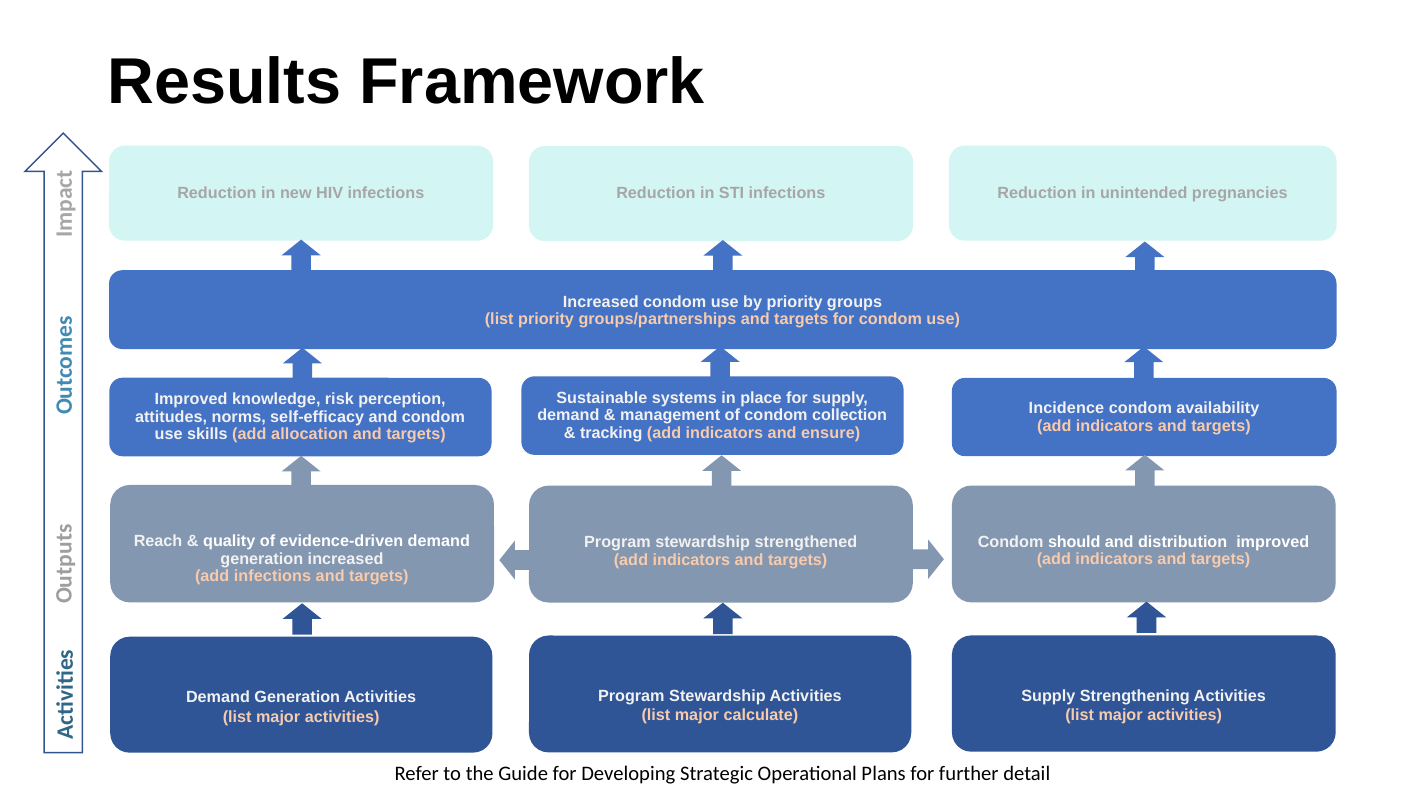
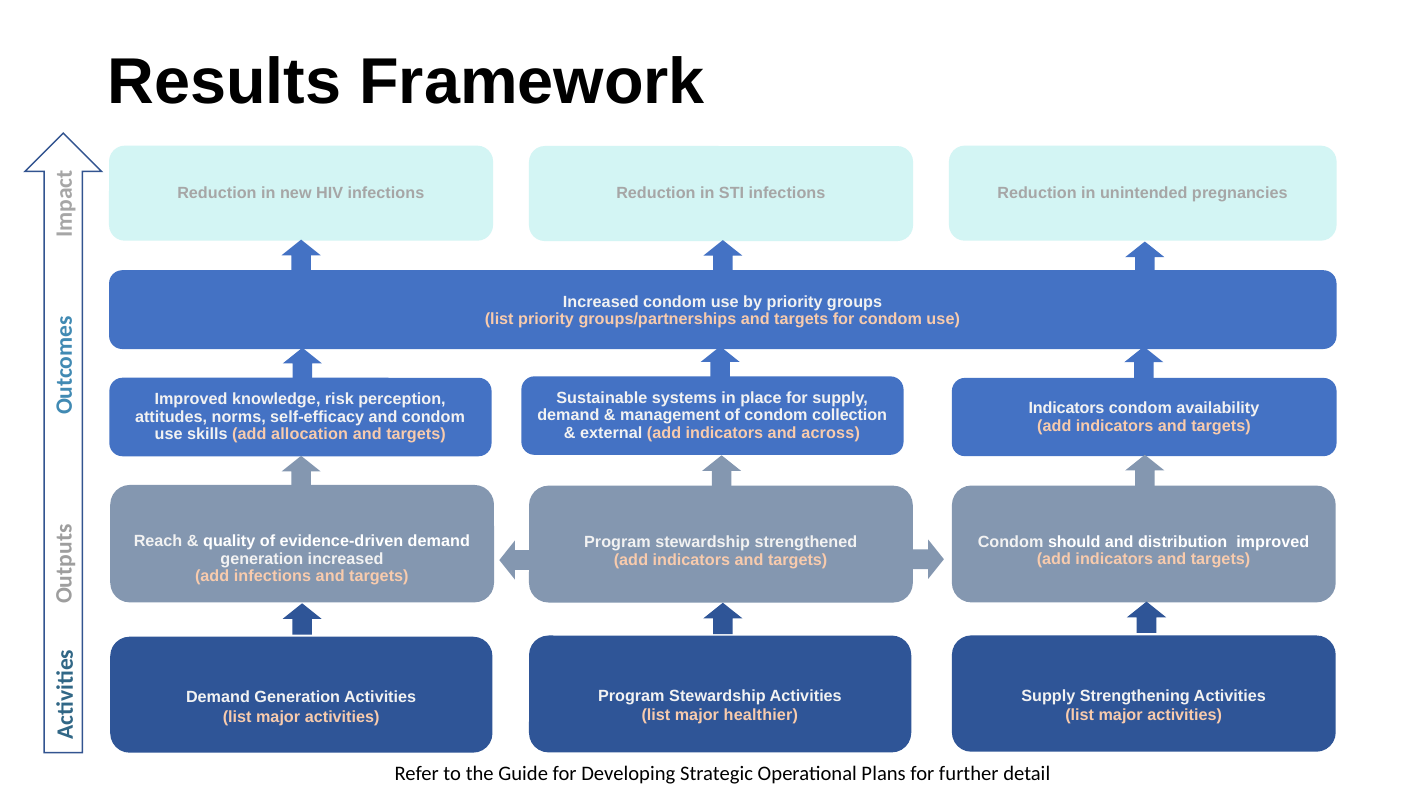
Incidence at (1066, 408): Incidence -> Indicators
tracking: tracking -> external
ensure: ensure -> across
calculate: calculate -> healthier
